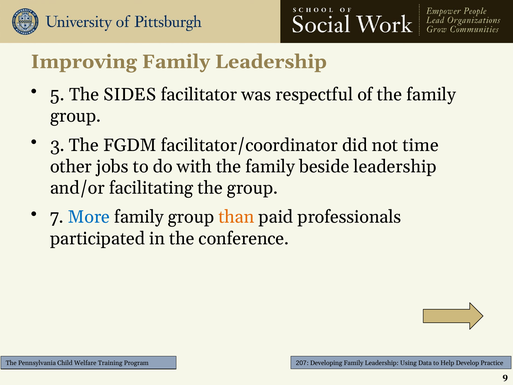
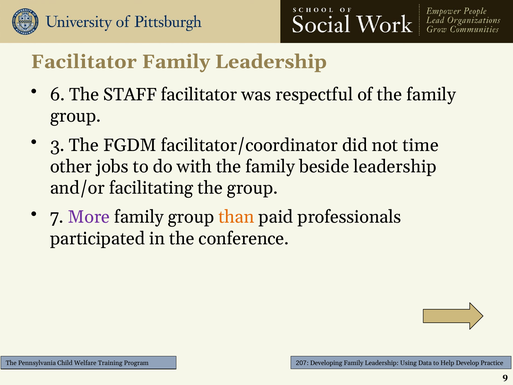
Improving at (84, 62): Improving -> Facilitator
5: 5 -> 6
SIDES: SIDES -> STAFF
More colour: blue -> purple
